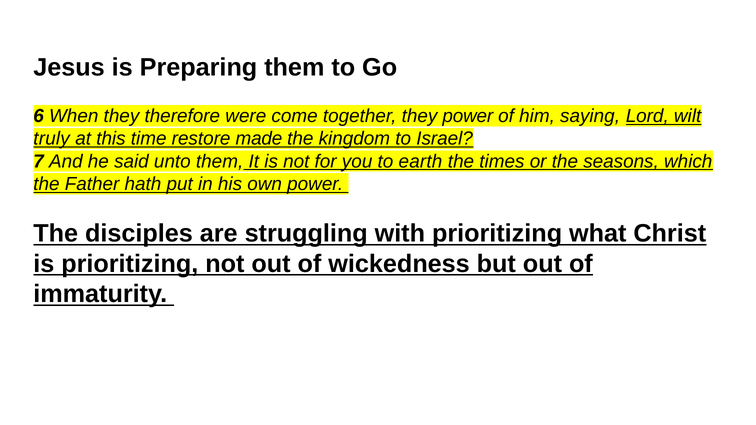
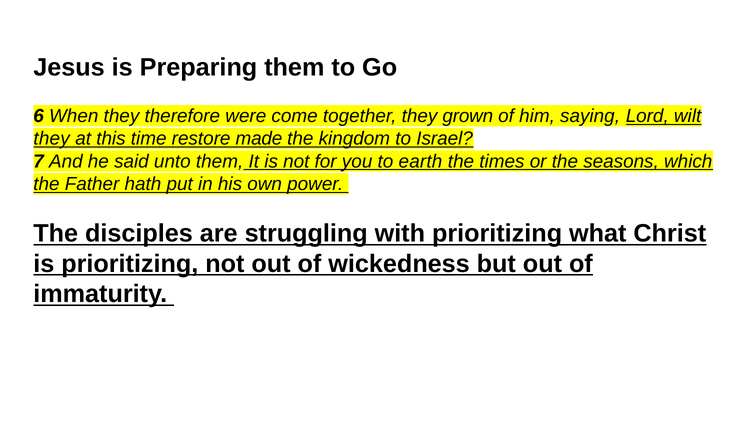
they power: power -> grown
truly at (52, 139): truly -> they
